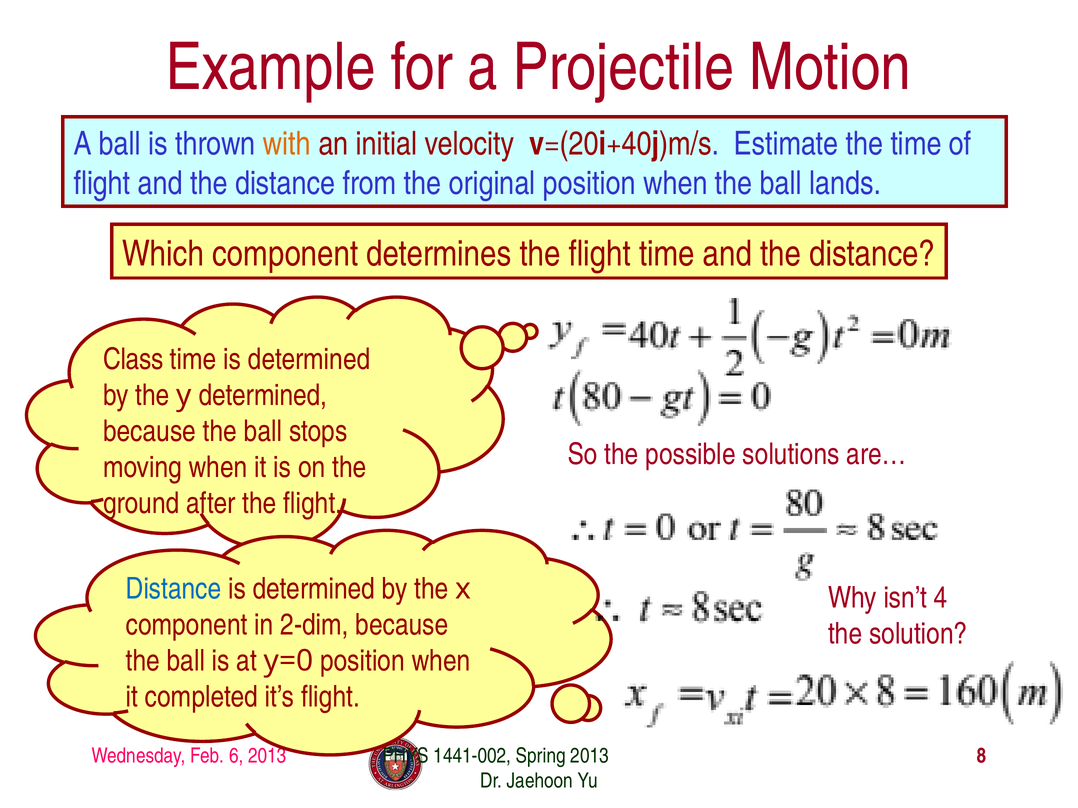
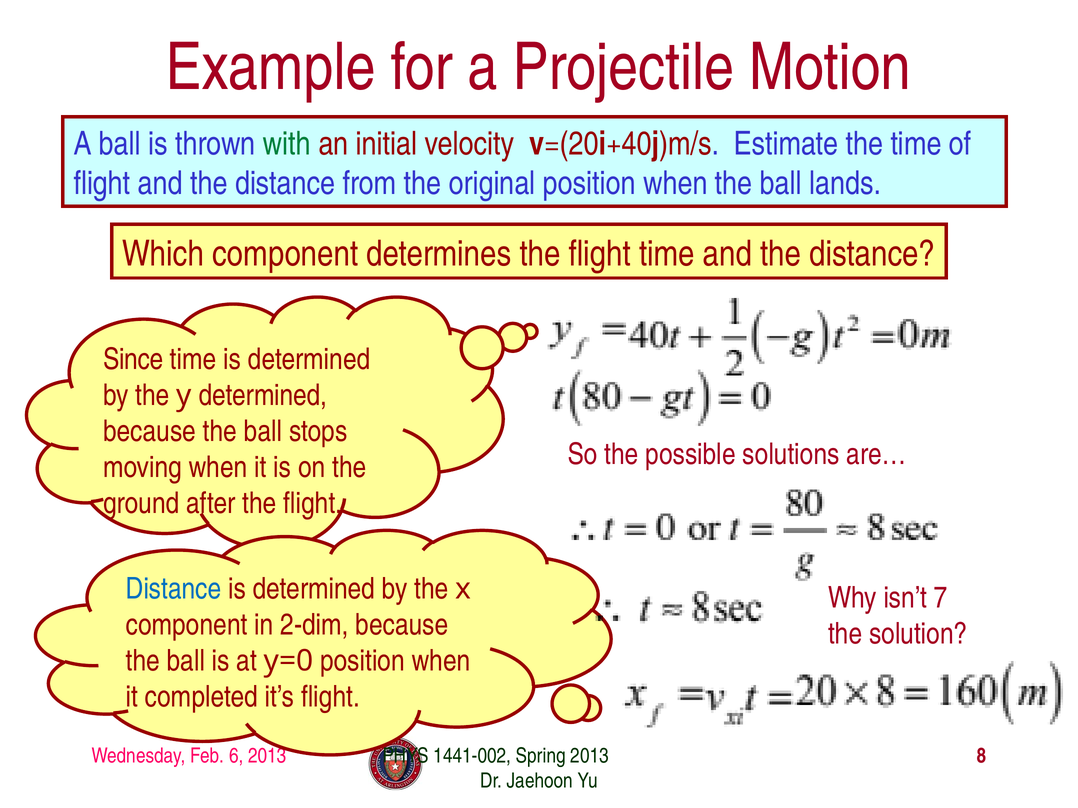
with colour: orange -> green
Class: Class -> Since
4: 4 -> 7
